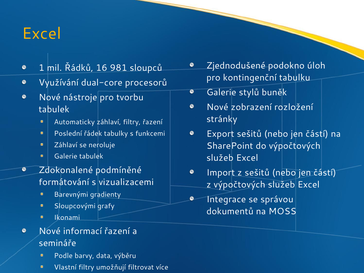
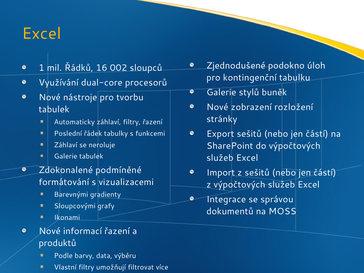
981: 981 -> 002
semináře: semináře -> produktů
